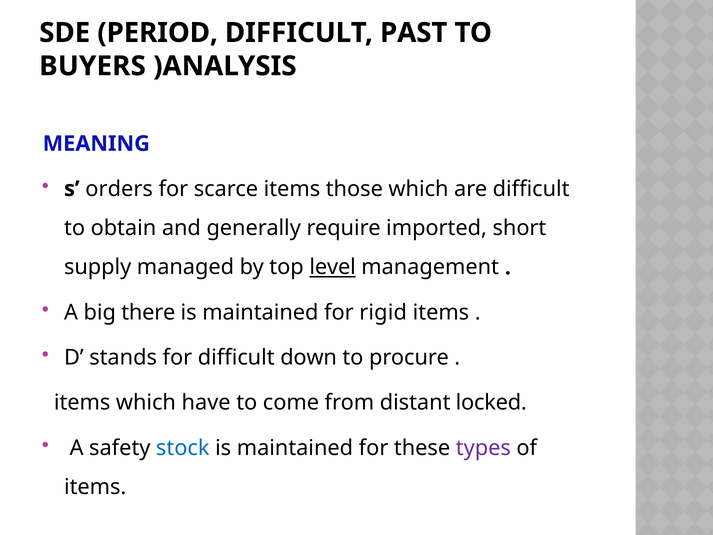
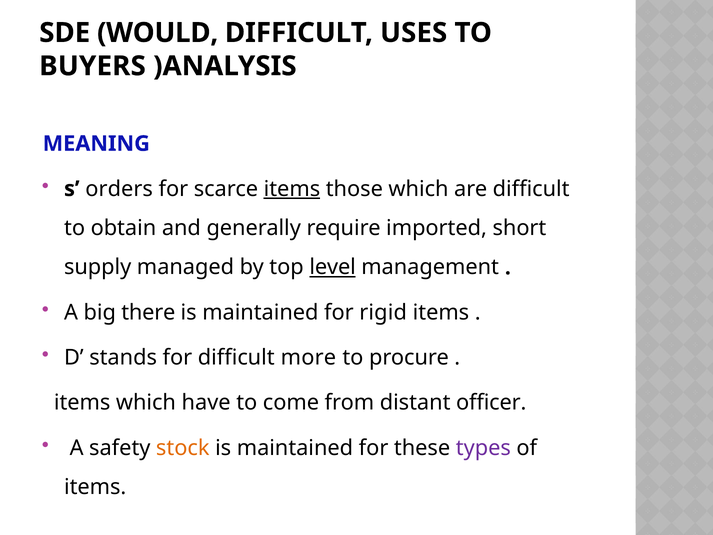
PERIOD: PERIOD -> WOULD
PAST: PAST -> USES
items at (292, 189) underline: none -> present
down: down -> more
locked: locked -> officer
stock colour: blue -> orange
